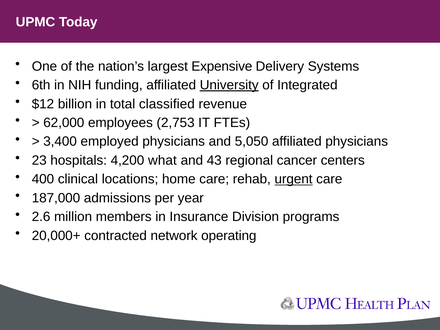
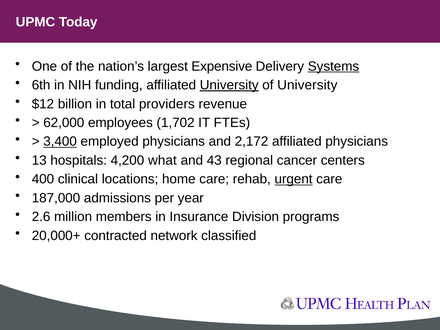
Systems underline: none -> present
of Integrated: Integrated -> University
classified: classified -> providers
2,753: 2,753 -> 1,702
3,400 underline: none -> present
5,050: 5,050 -> 2,172
23: 23 -> 13
operating: operating -> classified
